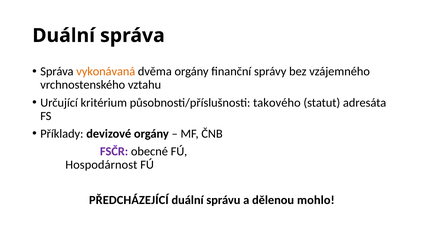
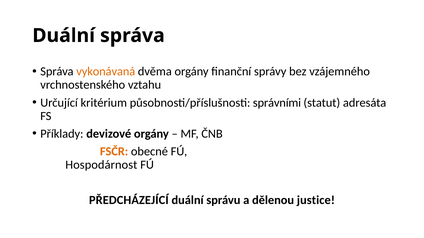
takového: takového -> správními
FSČR colour: purple -> orange
mohlo: mohlo -> justice
